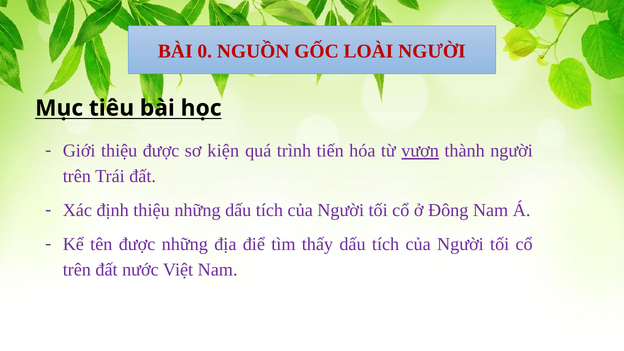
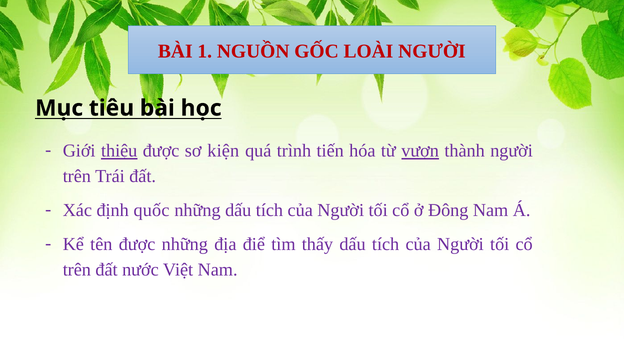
0: 0 -> 1
thiệu at (119, 151) underline: none -> present
định thiệu: thiệu -> quốc
